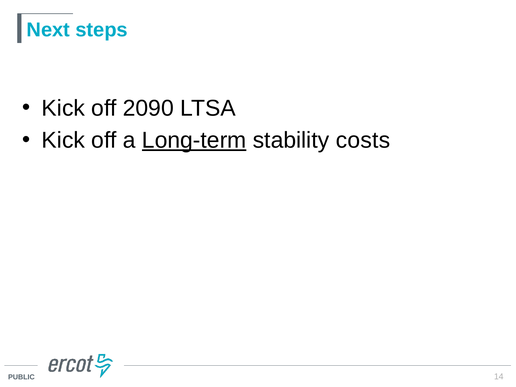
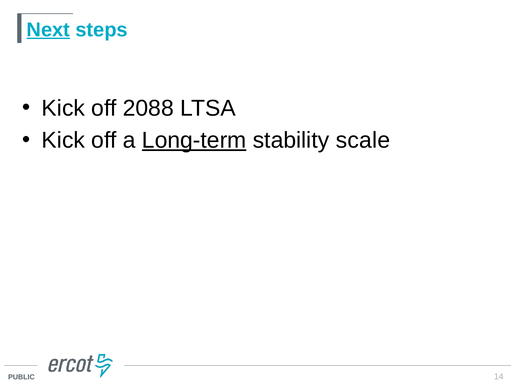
Next underline: none -> present
2090: 2090 -> 2088
costs: costs -> scale
